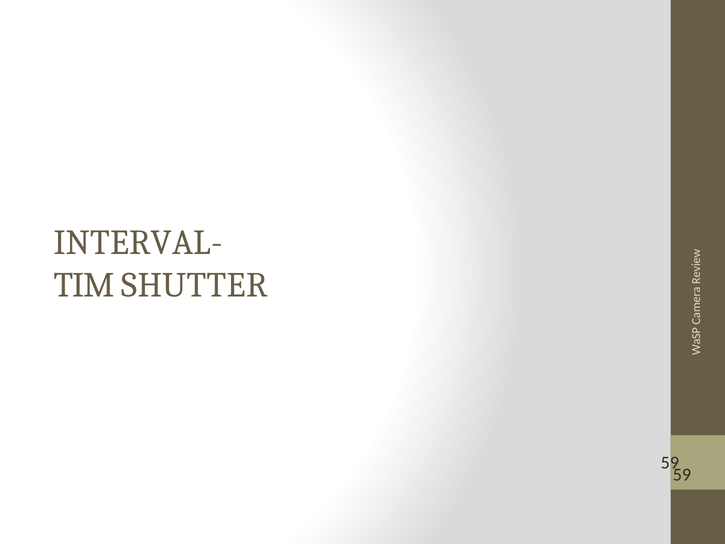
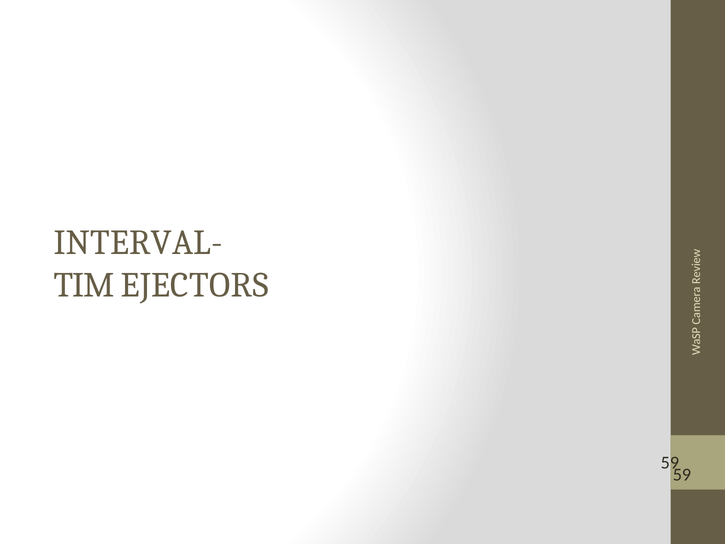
SHUTTER: SHUTTER -> EJECTORS
